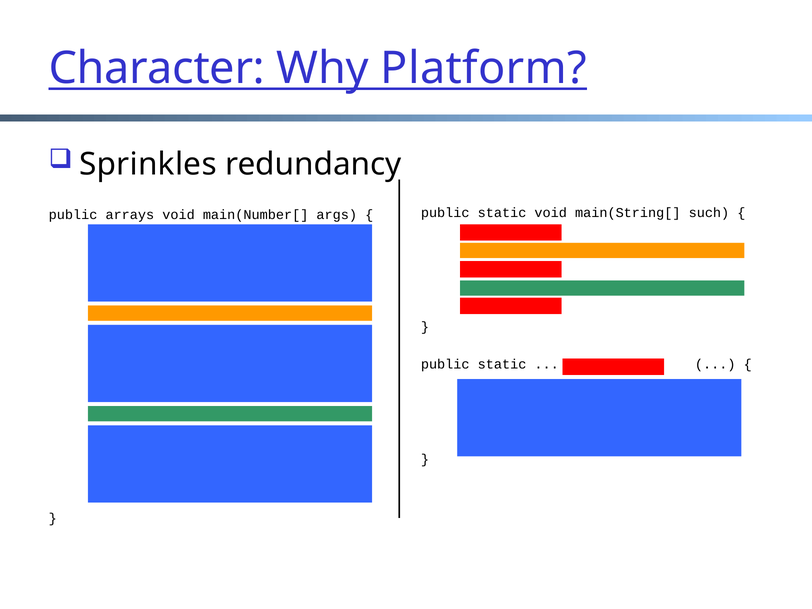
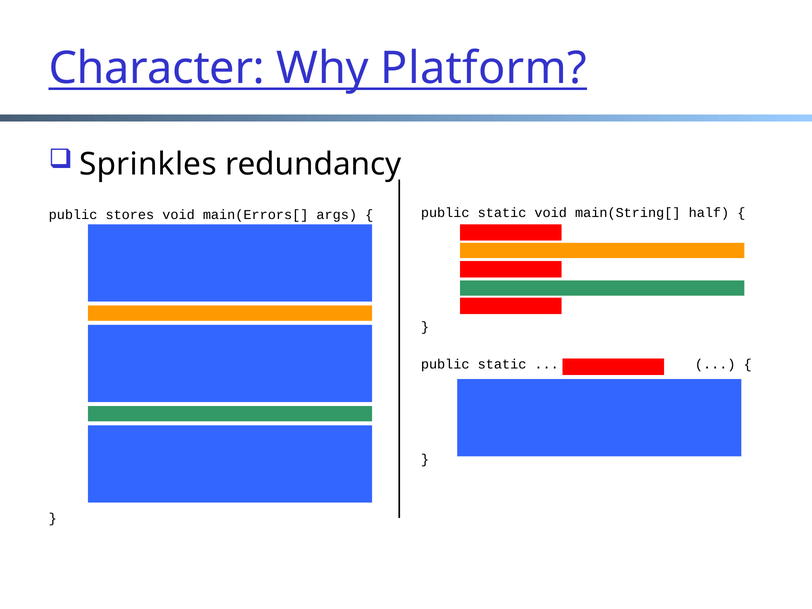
such: such -> half
arrays: arrays -> stores
main(Number[: main(Number[ -> main(Errors[
